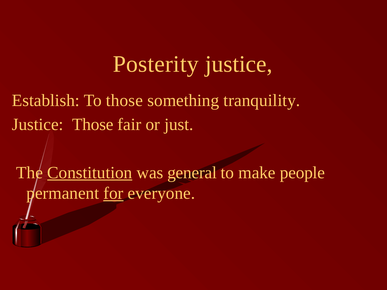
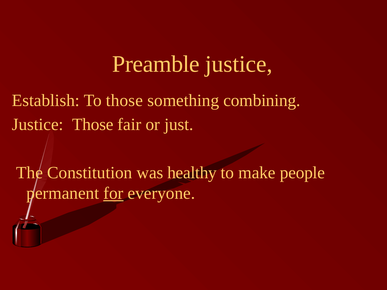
Posterity: Posterity -> Preamble
tranquility: tranquility -> combining
Constitution underline: present -> none
general: general -> healthy
